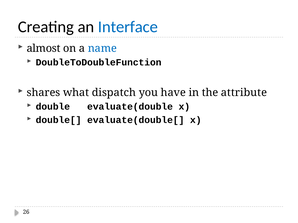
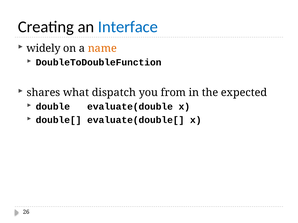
almost: almost -> widely
name colour: blue -> orange
have: have -> from
attribute: attribute -> expected
